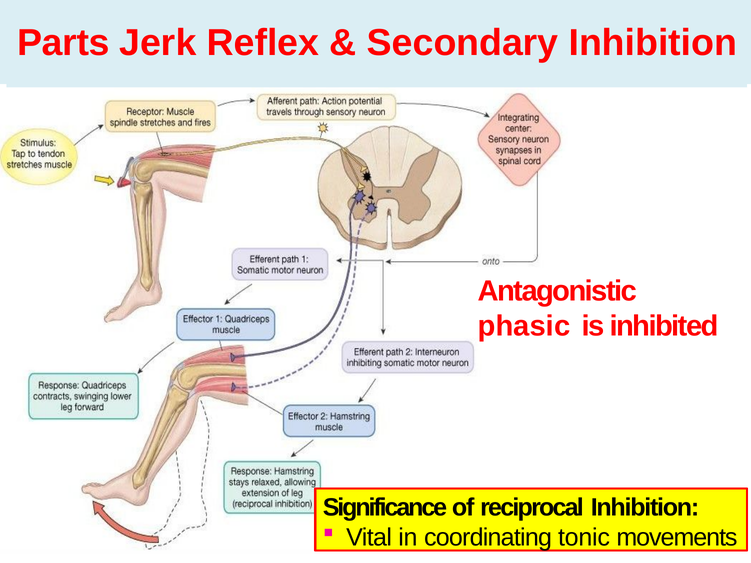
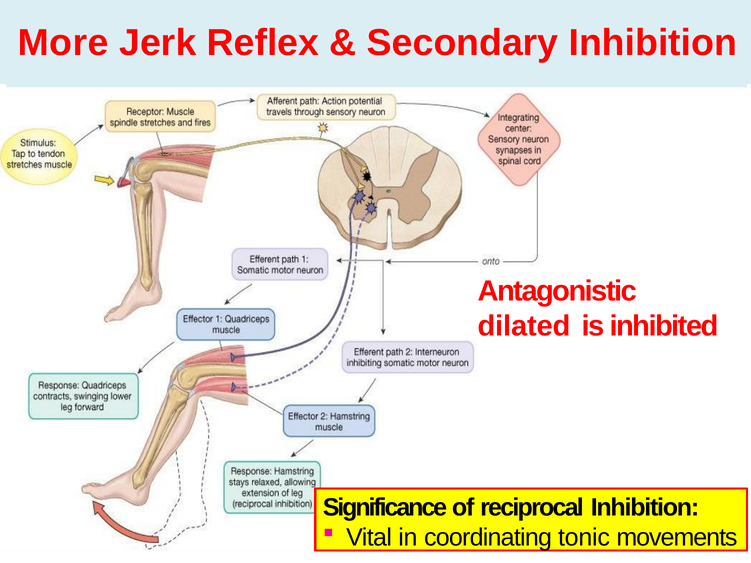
Parts: Parts -> More
phasic: phasic -> dilated
